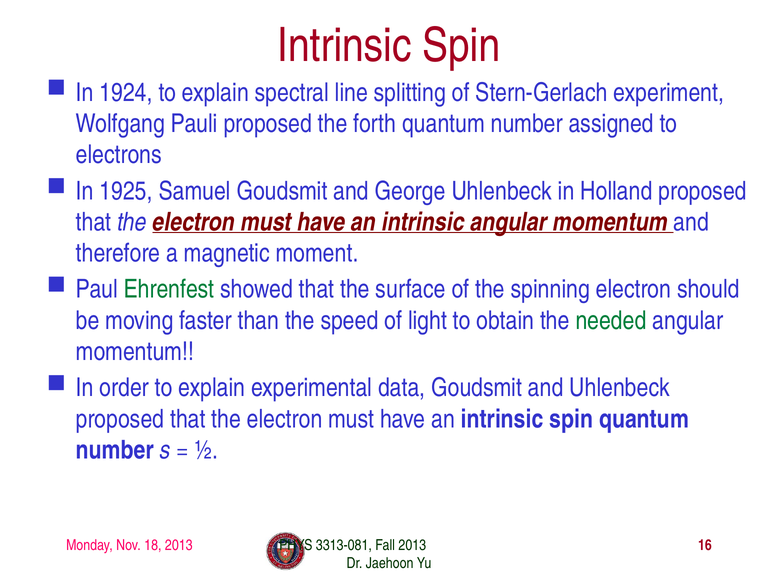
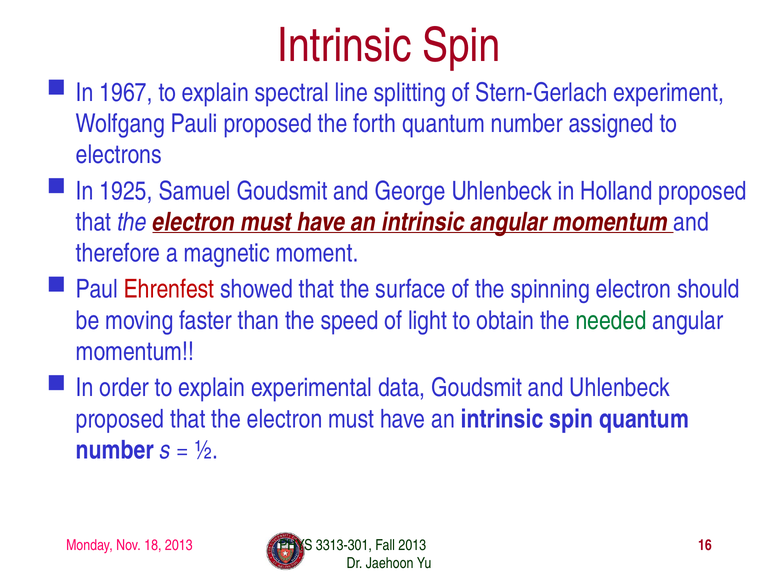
1924: 1924 -> 1967
Ehrenfest colour: green -> red
3313-081: 3313-081 -> 3313-301
